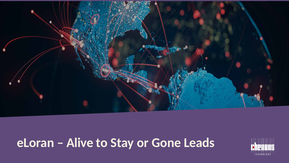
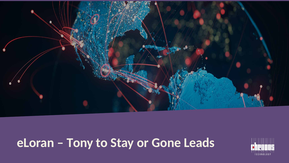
Alive: Alive -> Tony
